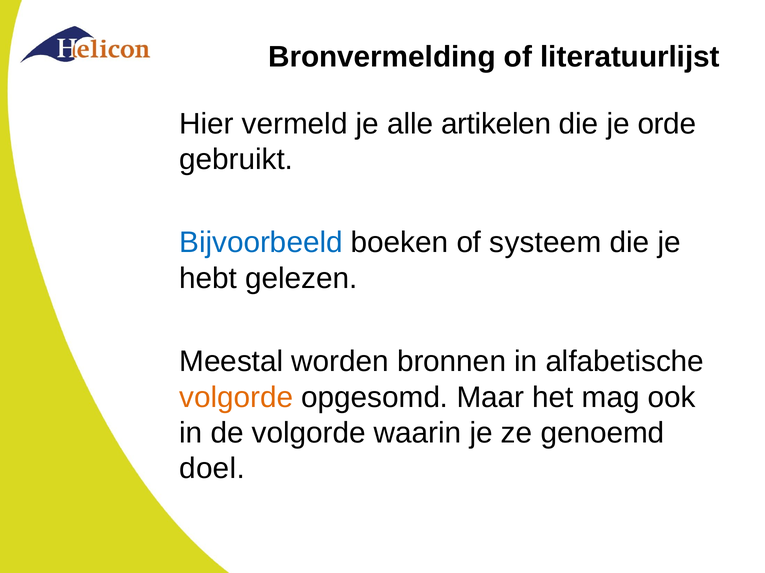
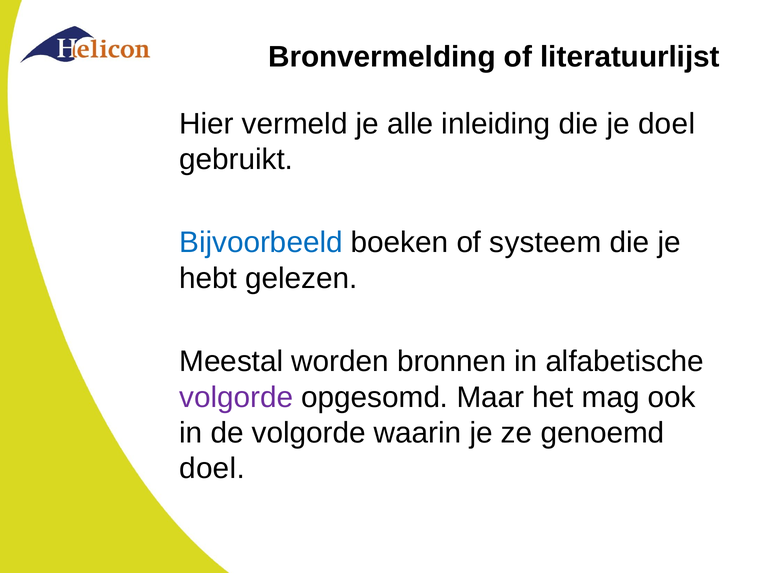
artikelen: artikelen -> inleiding
je orde: orde -> doel
volgorde at (236, 398) colour: orange -> purple
